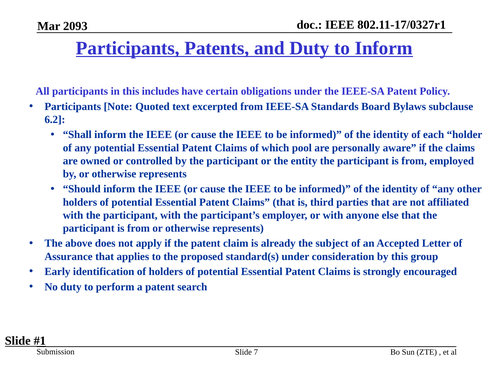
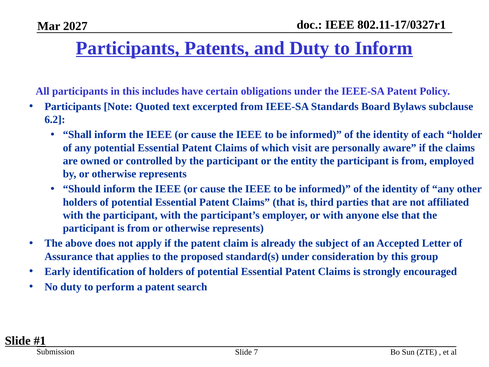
2093: 2093 -> 2027
pool: pool -> visit
